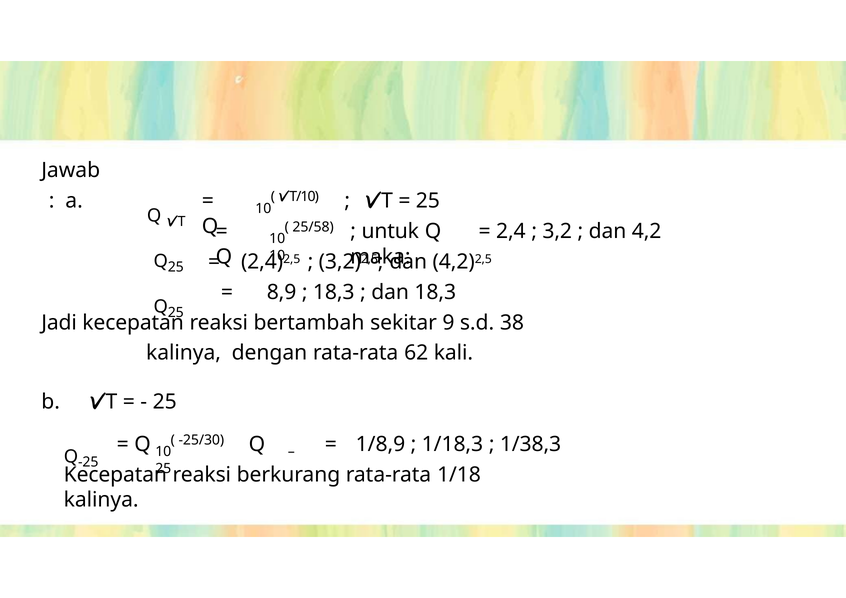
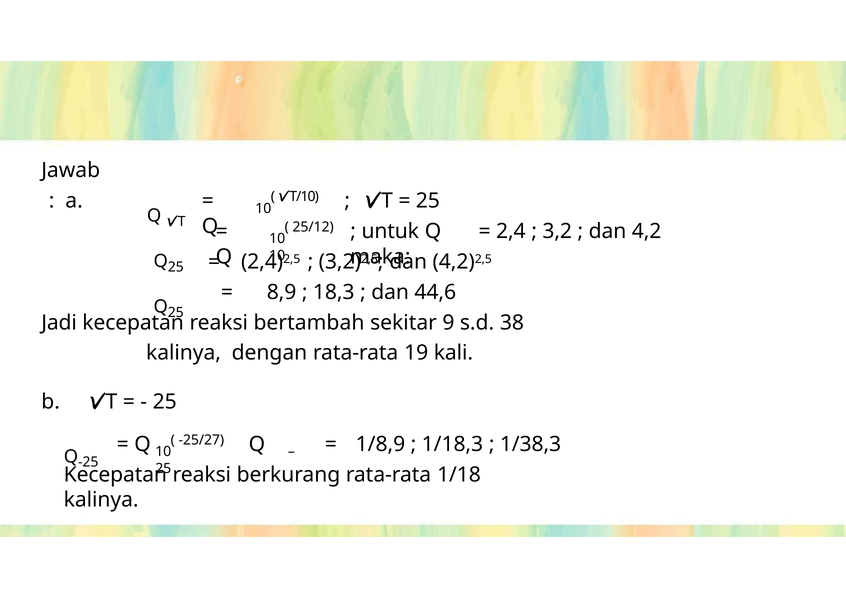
25/58: 25/58 -> 25/12
dan 18,3: 18,3 -> 44,6
62: 62 -> 19
-25/30: -25/30 -> -25/27
